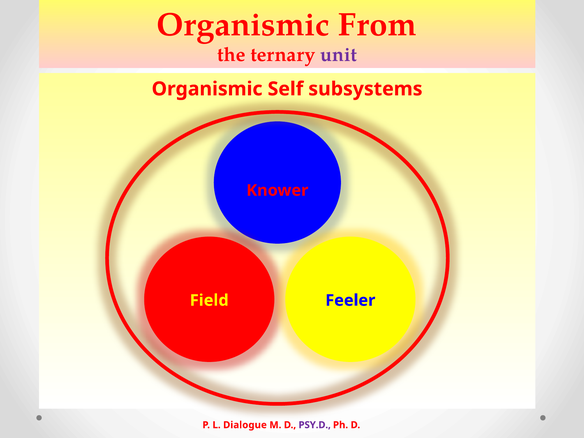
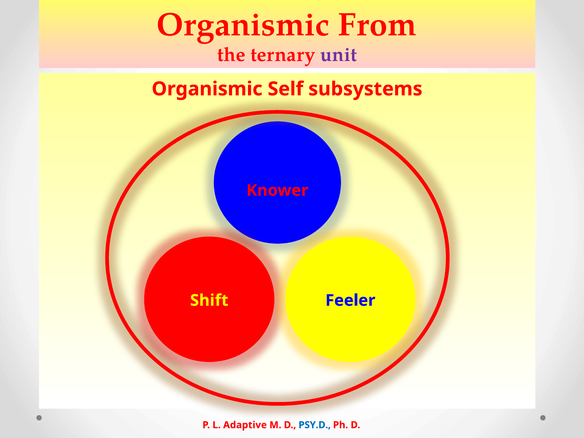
Field: Field -> Shift
Dialogue: Dialogue -> Adaptive
PSY.D colour: purple -> blue
